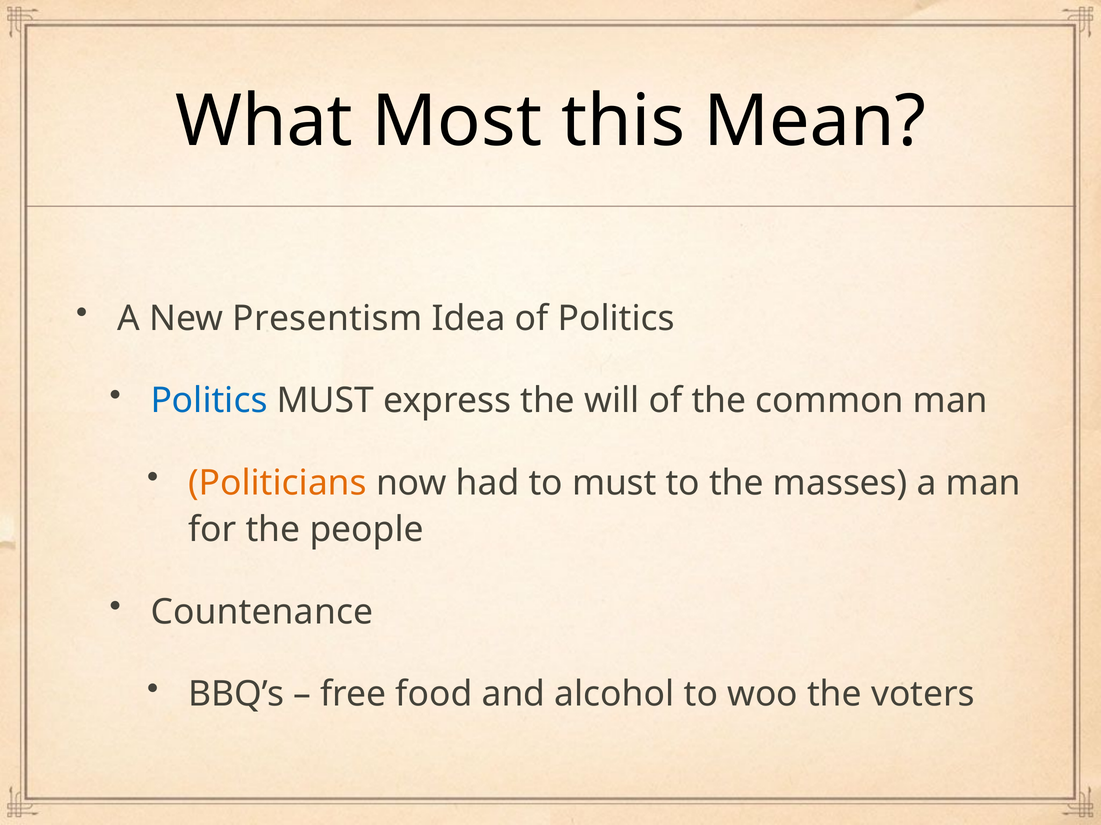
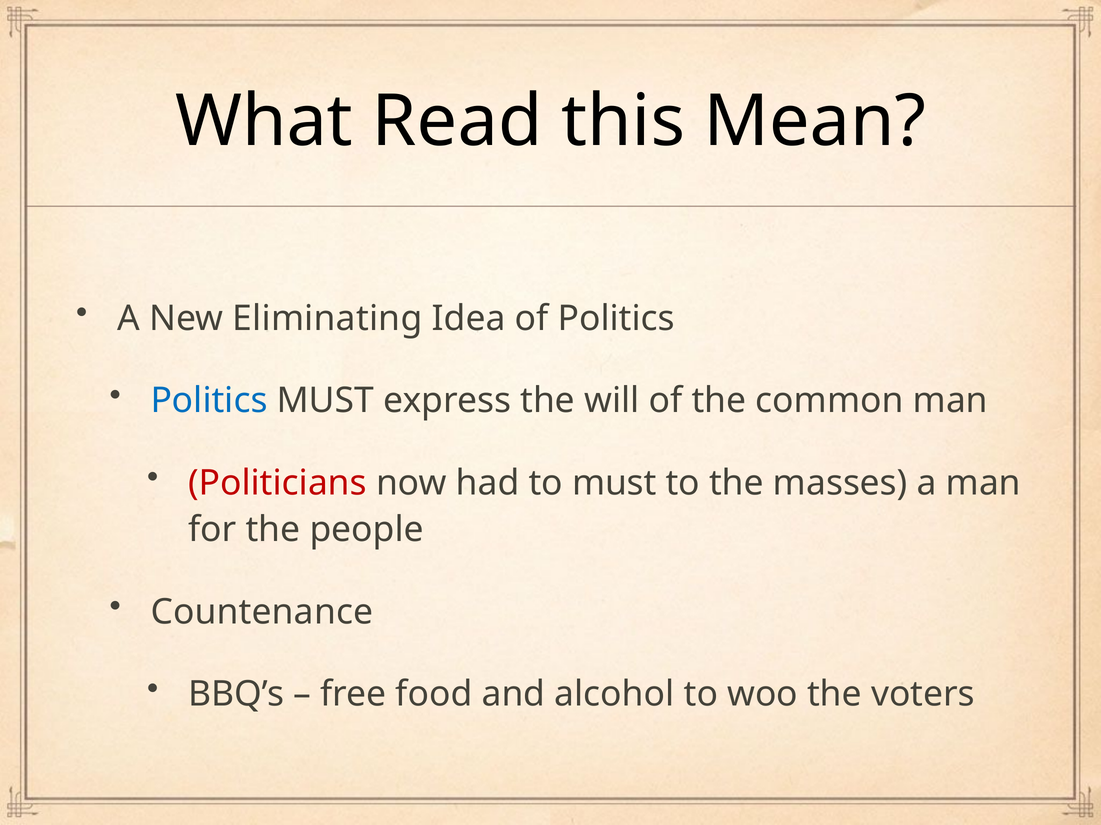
Most: Most -> Read
Presentism: Presentism -> Eliminating
Politicians colour: orange -> red
